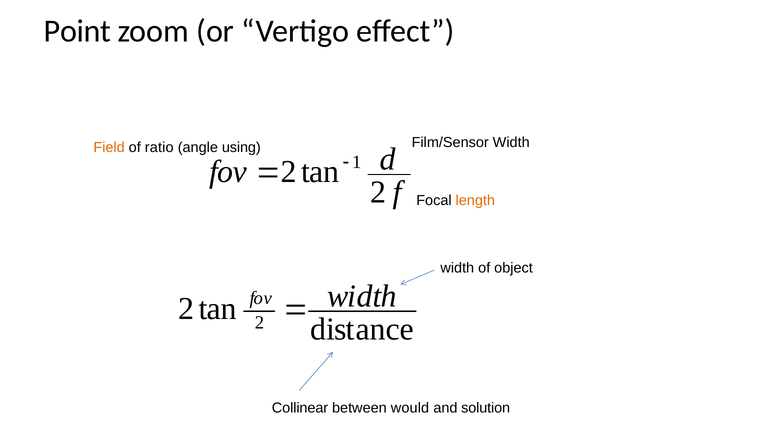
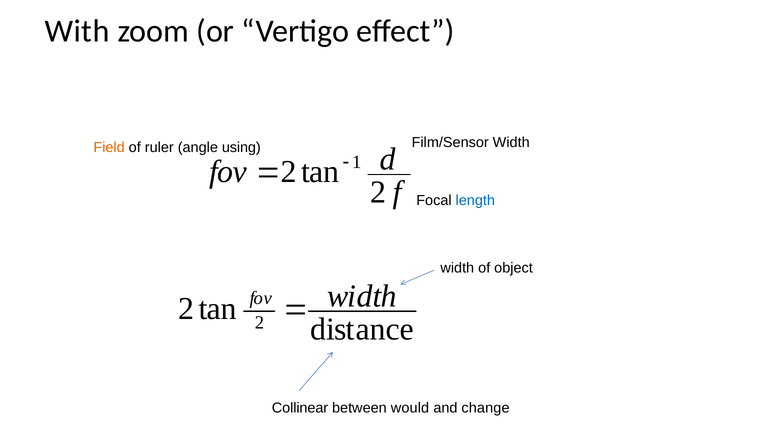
Point: Point -> With
ratio: ratio -> ruler
length colour: orange -> blue
solution: solution -> change
